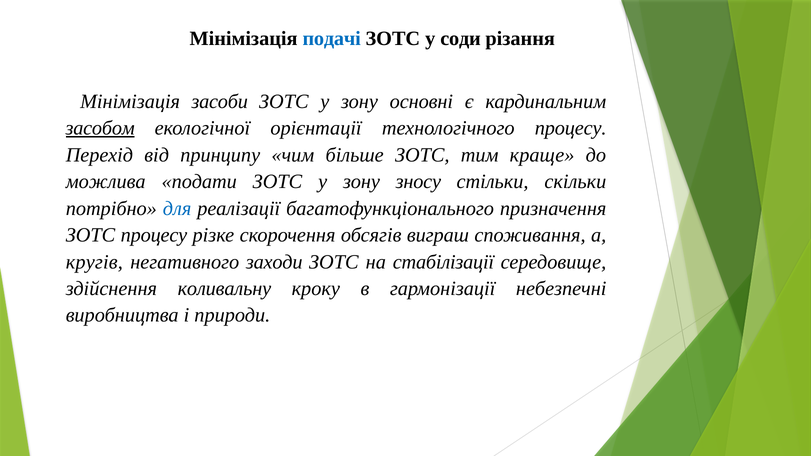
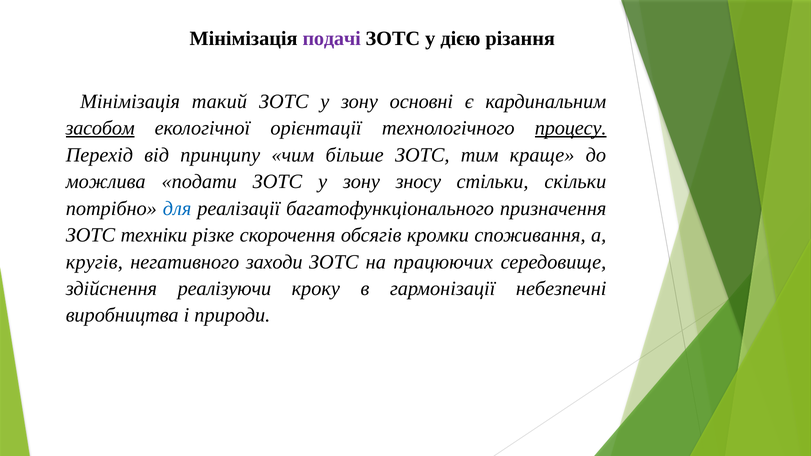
подачі colour: blue -> purple
соди: соди -> дією
засоби: засоби -> такий
процесу at (571, 128) underline: none -> present
ЗОТС процесу: процесу -> техніки
виграш: виграш -> кромки
стабілізації: стабілізації -> працюючих
коливальну: коливальну -> реалізуючи
